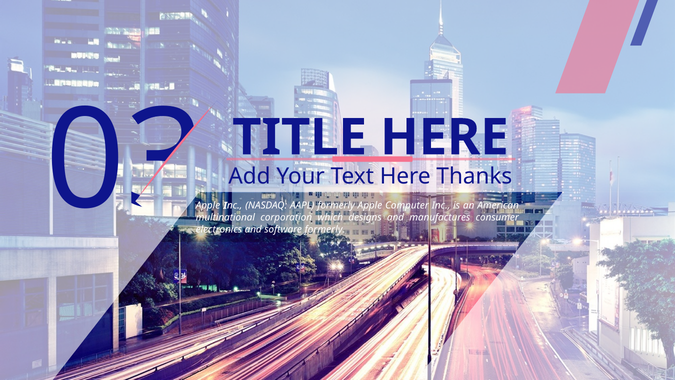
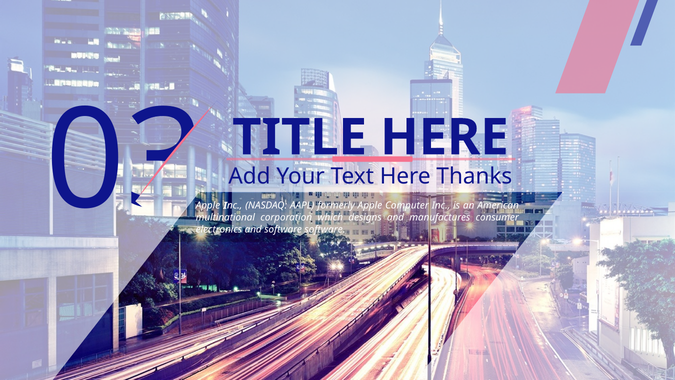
software formerly: formerly -> software
